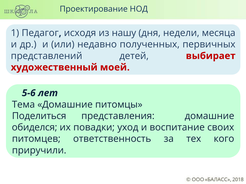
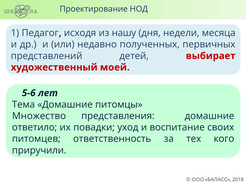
Поделиться: Поделиться -> Множество
обиделся: обиделся -> ответило
